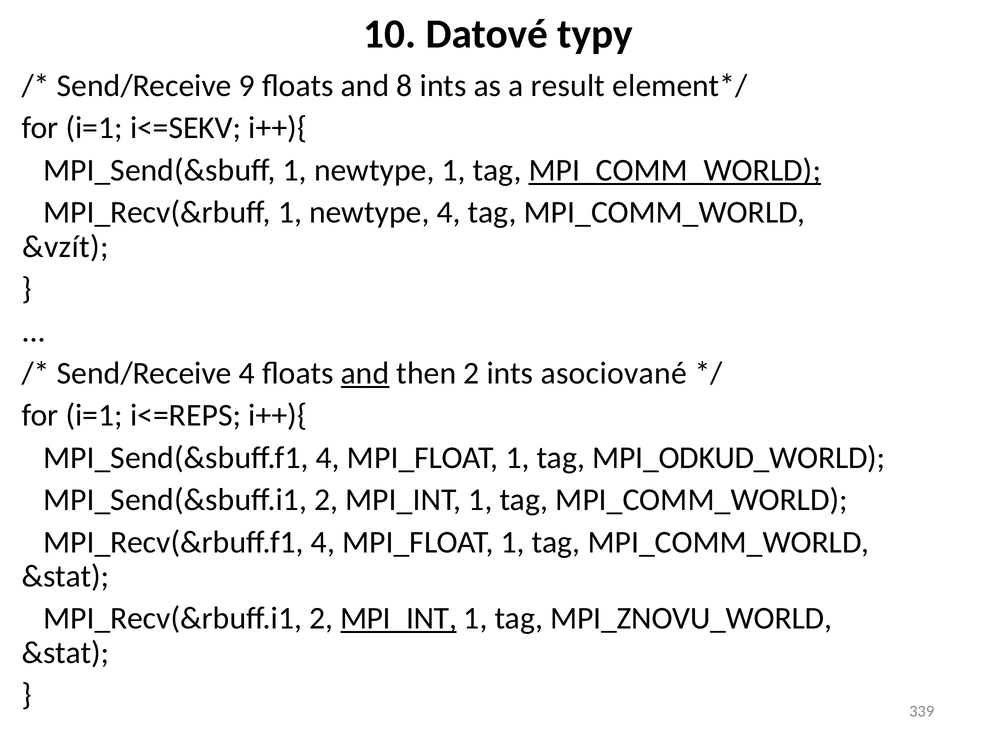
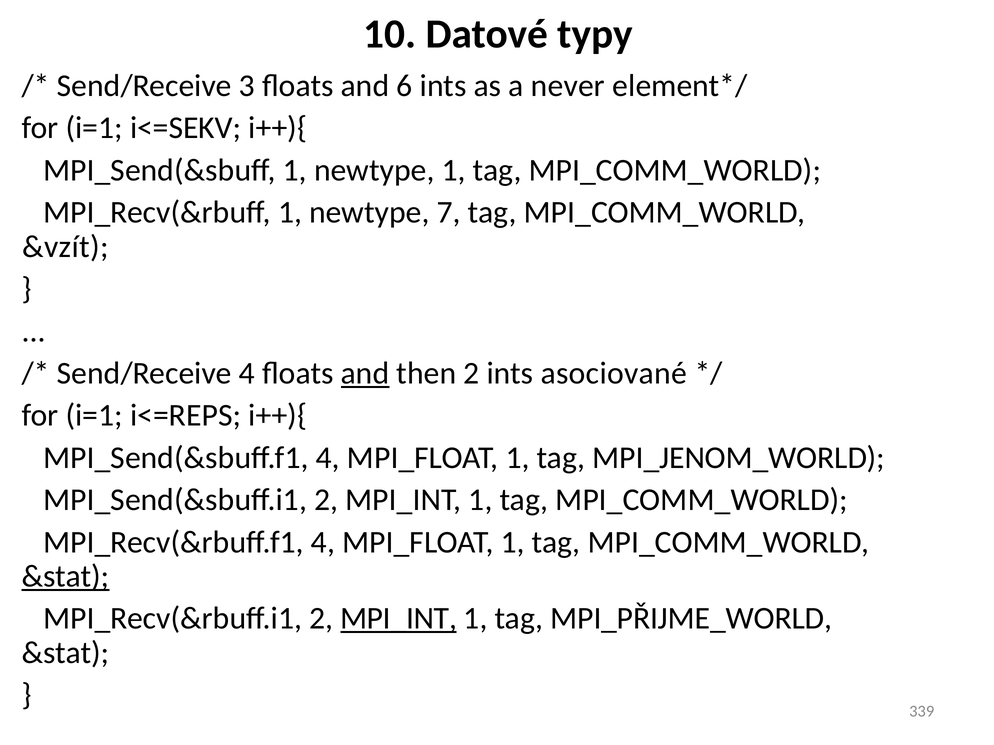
9: 9 -> 3
8: 8 -> 6
result: result -> never
MPI_COMM_WORLD at (675, 170) underline: present -> none
newtype 4: 4 -> 7
MPI_ODKUD_WORLD: MPI_ODKUD_WORLD -> MPI_JENOM_WORLD
&stat at (66, 577) underline: none -> present
MPI_ZNOVU_WORLD: MPI_ZNOVU_WORLD -> MPI_PŘIJME_WORLD
